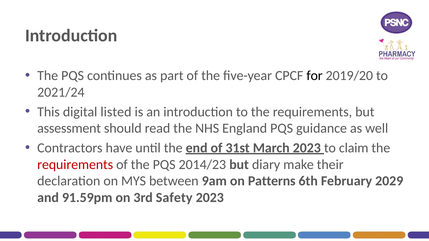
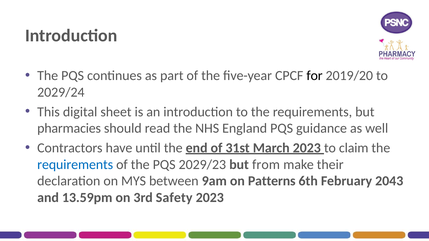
2021/24: 2021/24 -> 2029/24
listed: listed -> sheet
assessment: assessment -> pharmacies
requirements at (75, 165) colour: red -> blue
2014/23: 2014/23 -> 2029/23
diary: diary -> from
2029: 2029 -> 2043
91.59pm: 91.59pm -> 13.59pm
